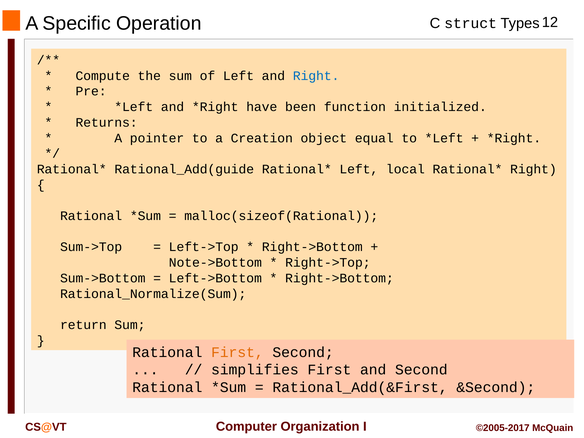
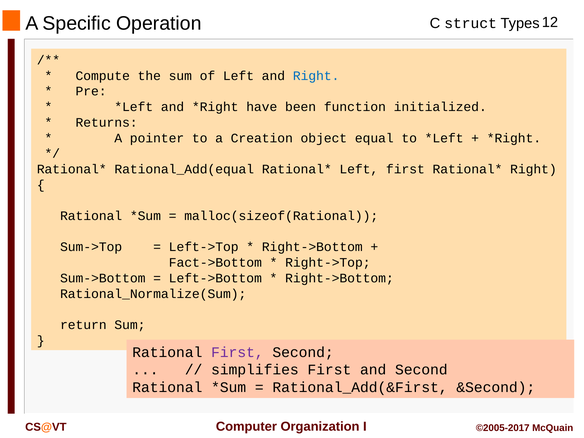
Rational_Add(guide: Rational_Add(guide -> Rational_Add(equal
Left local: local -> first
Note->Bottom: Note->Bottom -> Fact->Bottom
First at (237, 352) colour: orange -> purple
